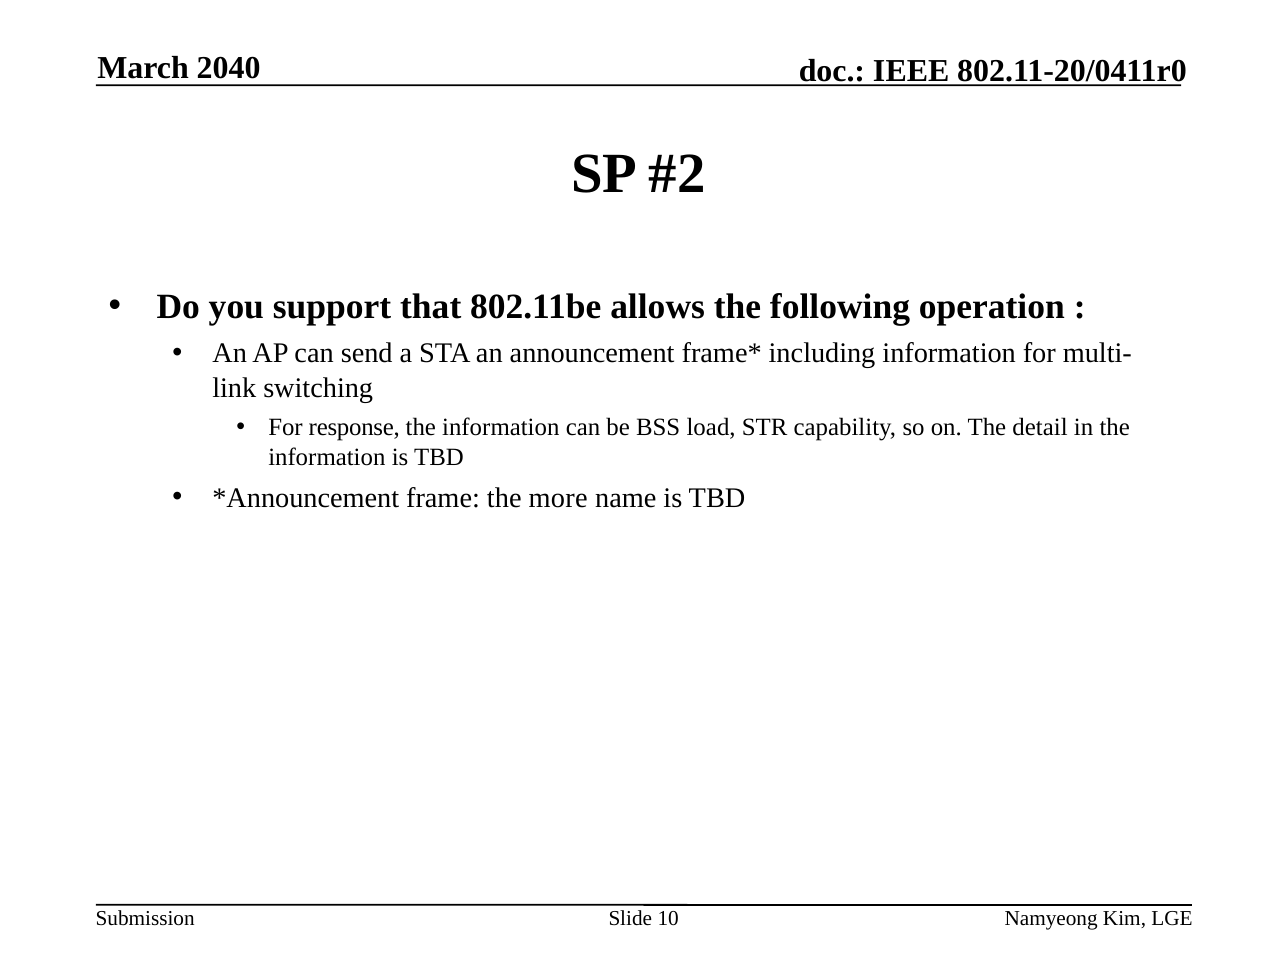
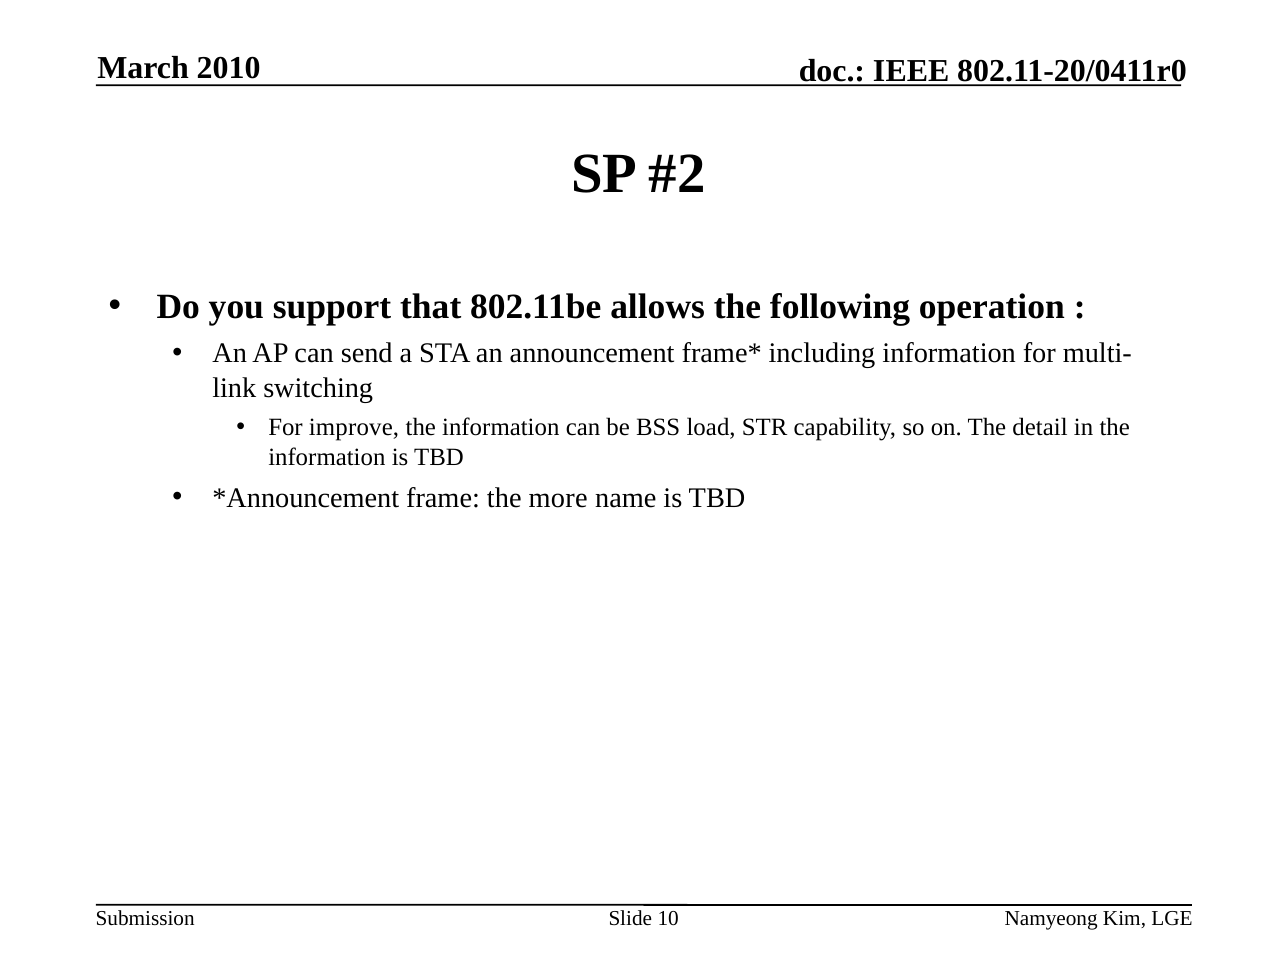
2040: 2040 -> 2010
response: response -> improve
